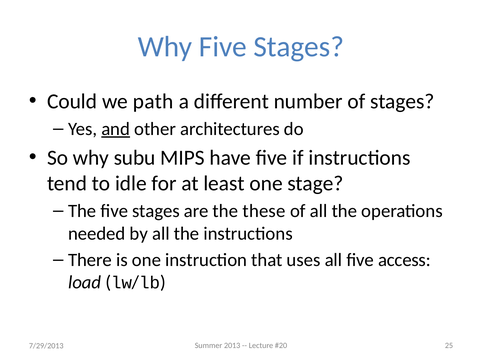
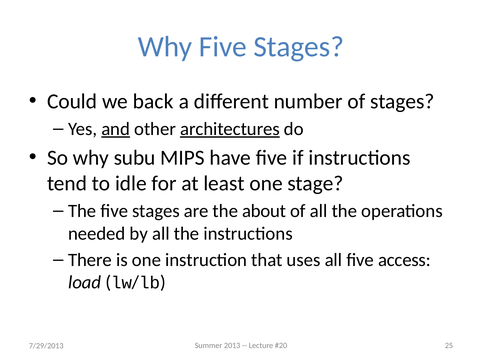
path: path -> back
architectures underline: none -> present
these: these -> about
